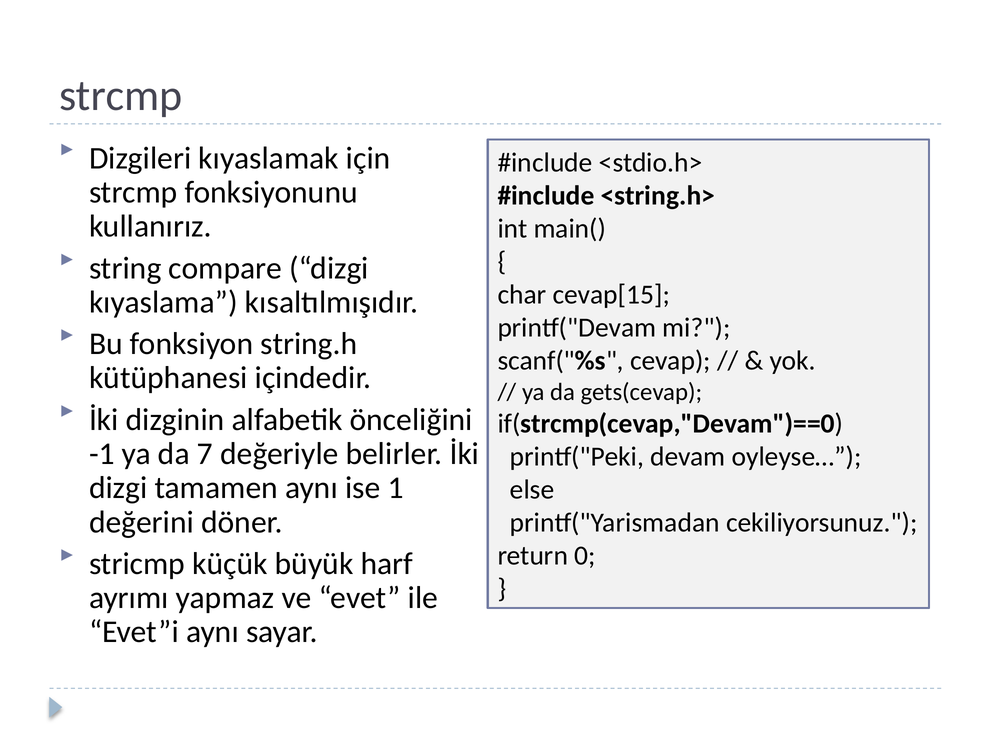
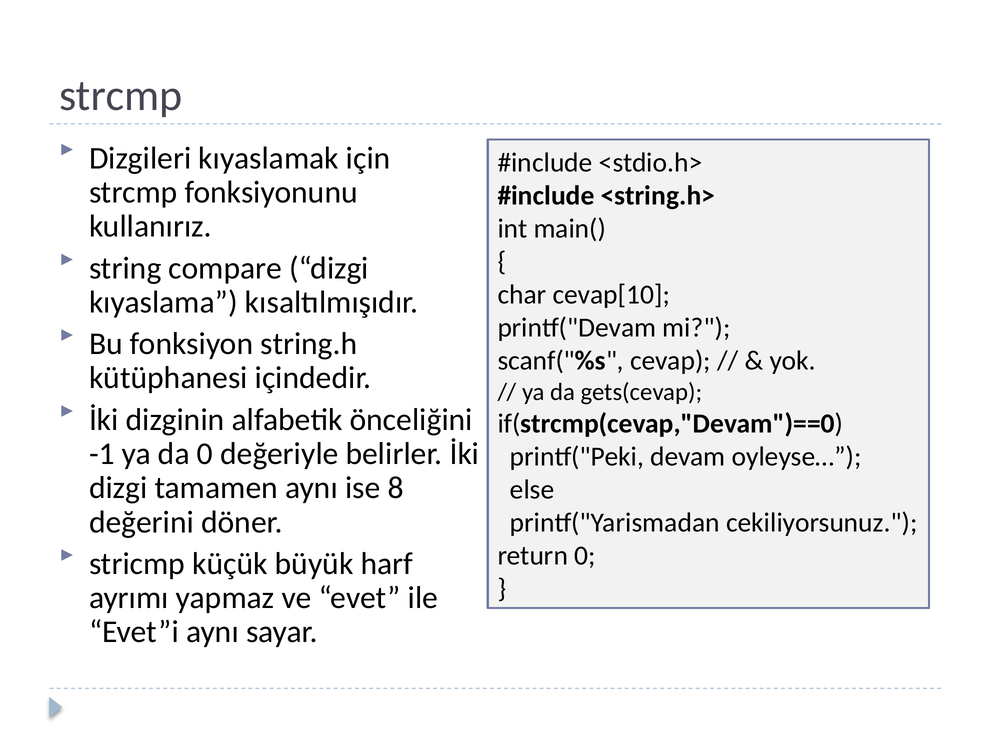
cevap[15: cevap[15 -> cevap[10
da 7: 7 -> 0
1: 1 -> 8
